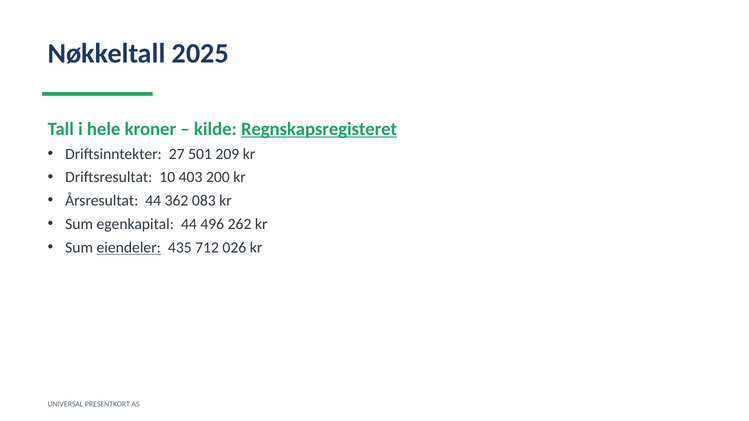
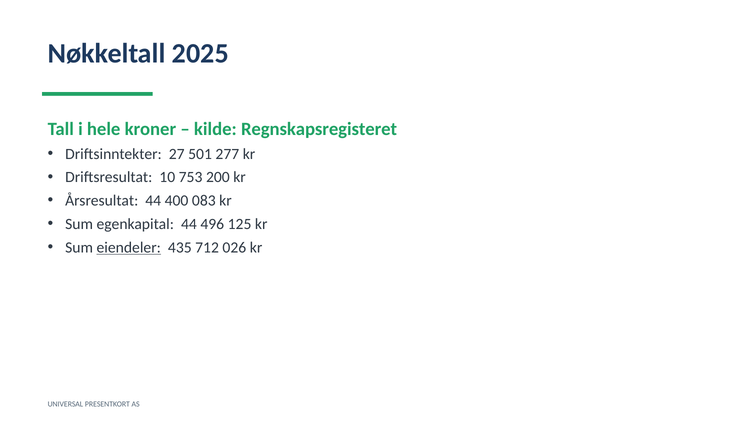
Regnskapsregisteret underline: present -> none
209: 209 -> 277
403: 403 -> 753
362: 362 -> 400
262: 262 -> 125
